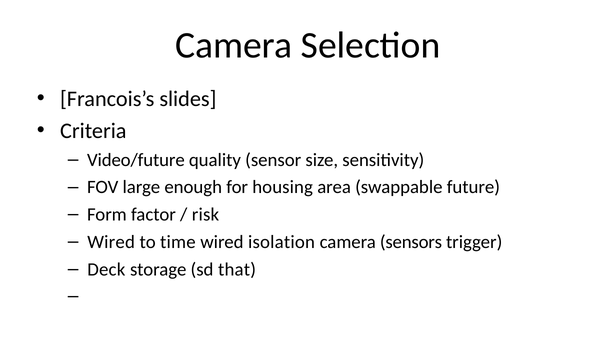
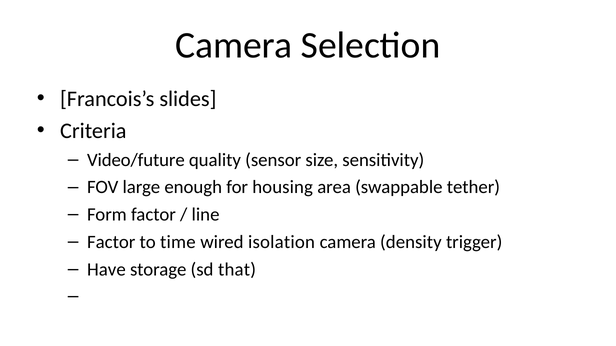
future: future -> tether
risk: risk -> line
Wired at (111, 242): Wired -> Factor
sensors: sensors -> density
Deck: Deck -> Have
